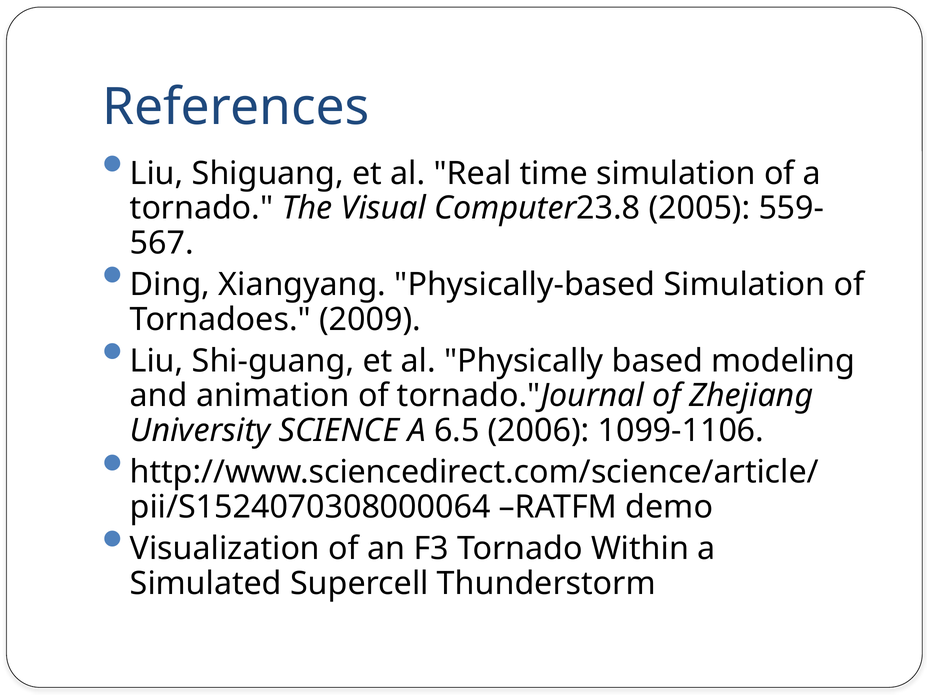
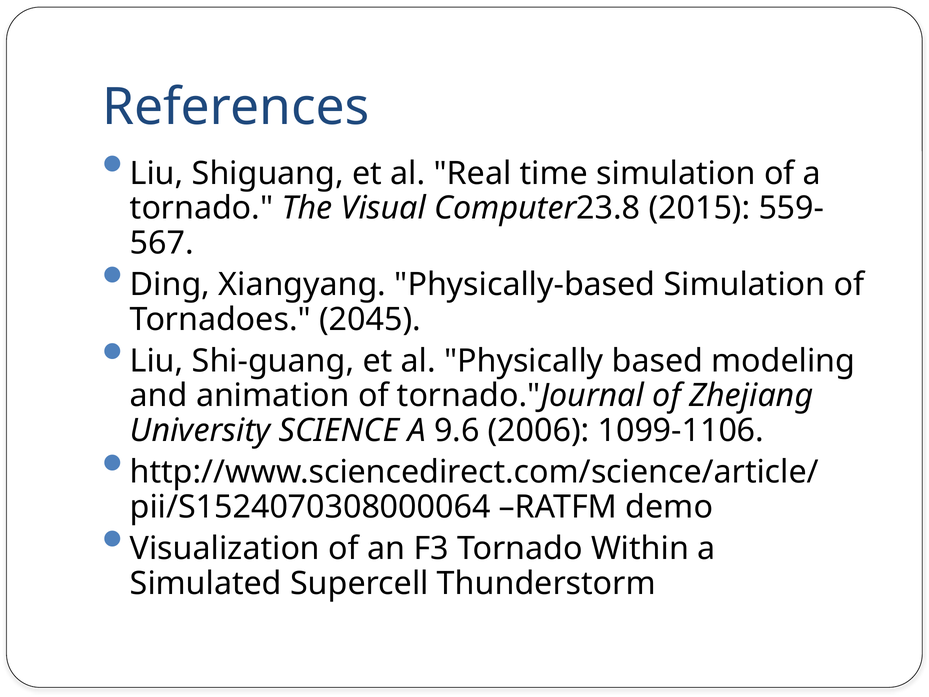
2005: 2005 -> 2015
2009: 2009 -> 2045
6.5: 6.5 -> 9.6
